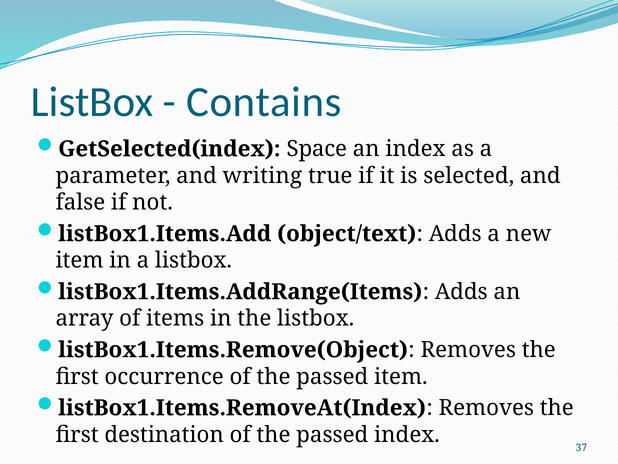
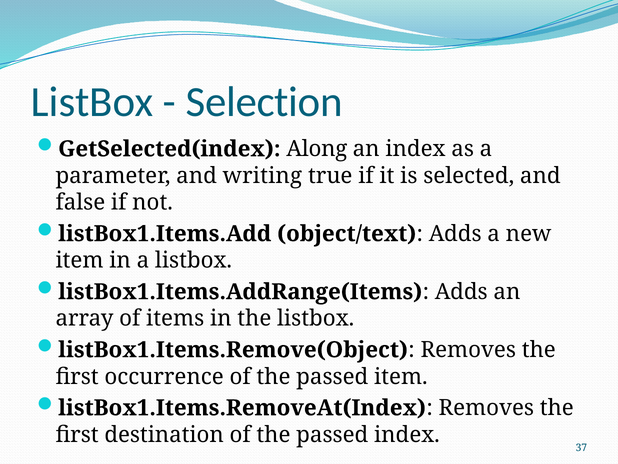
Contains: Contains -> Selection
Space: Space -> Along
